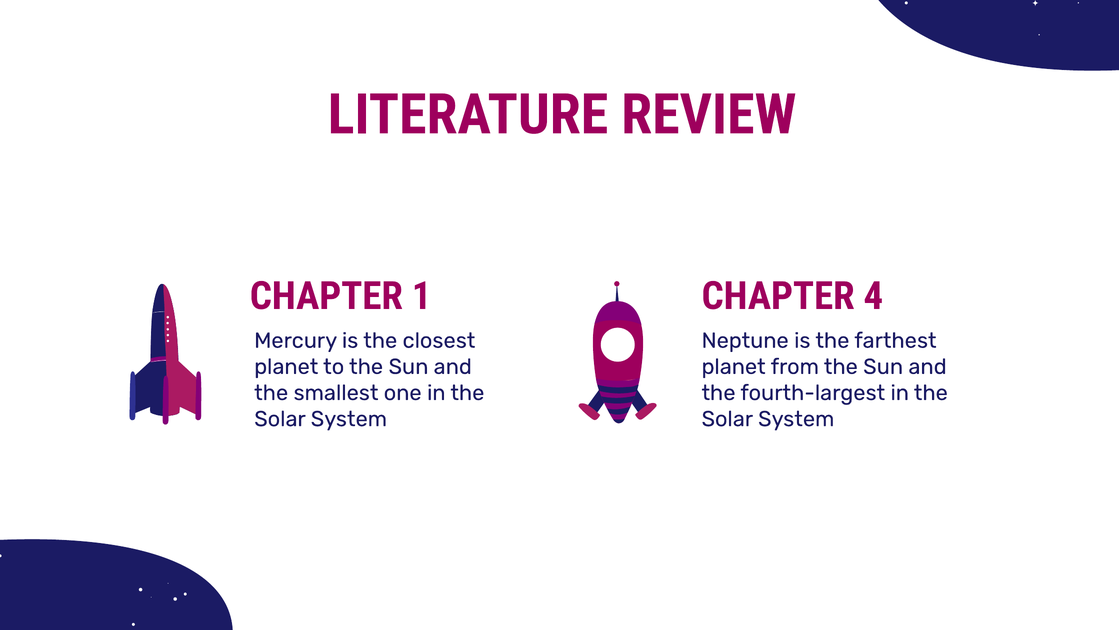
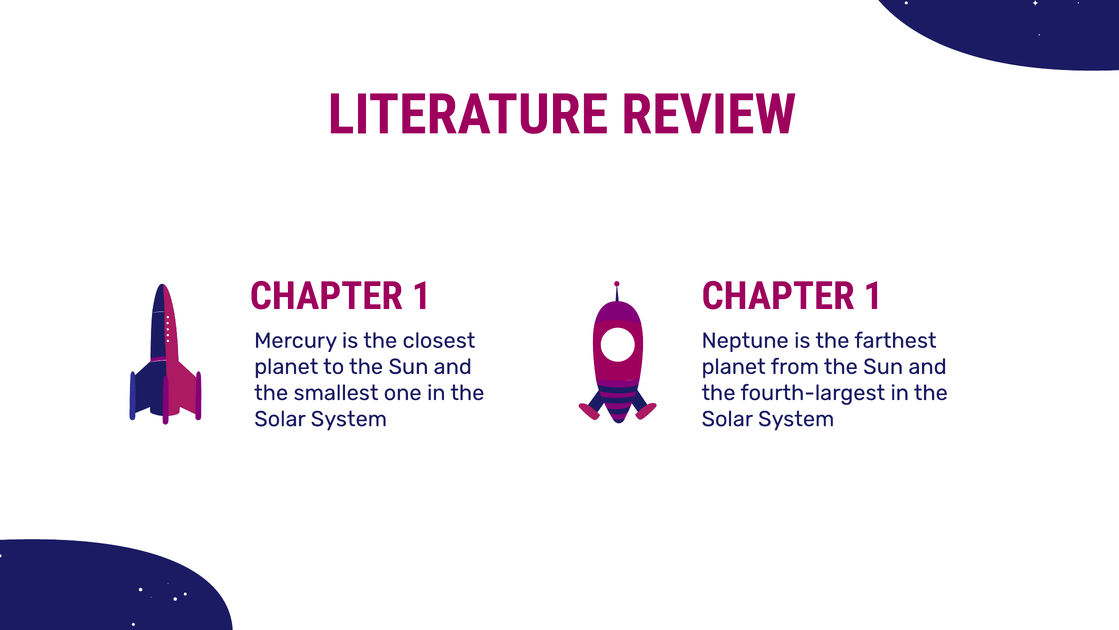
1 CHAPTER 4: 4 -> 1
